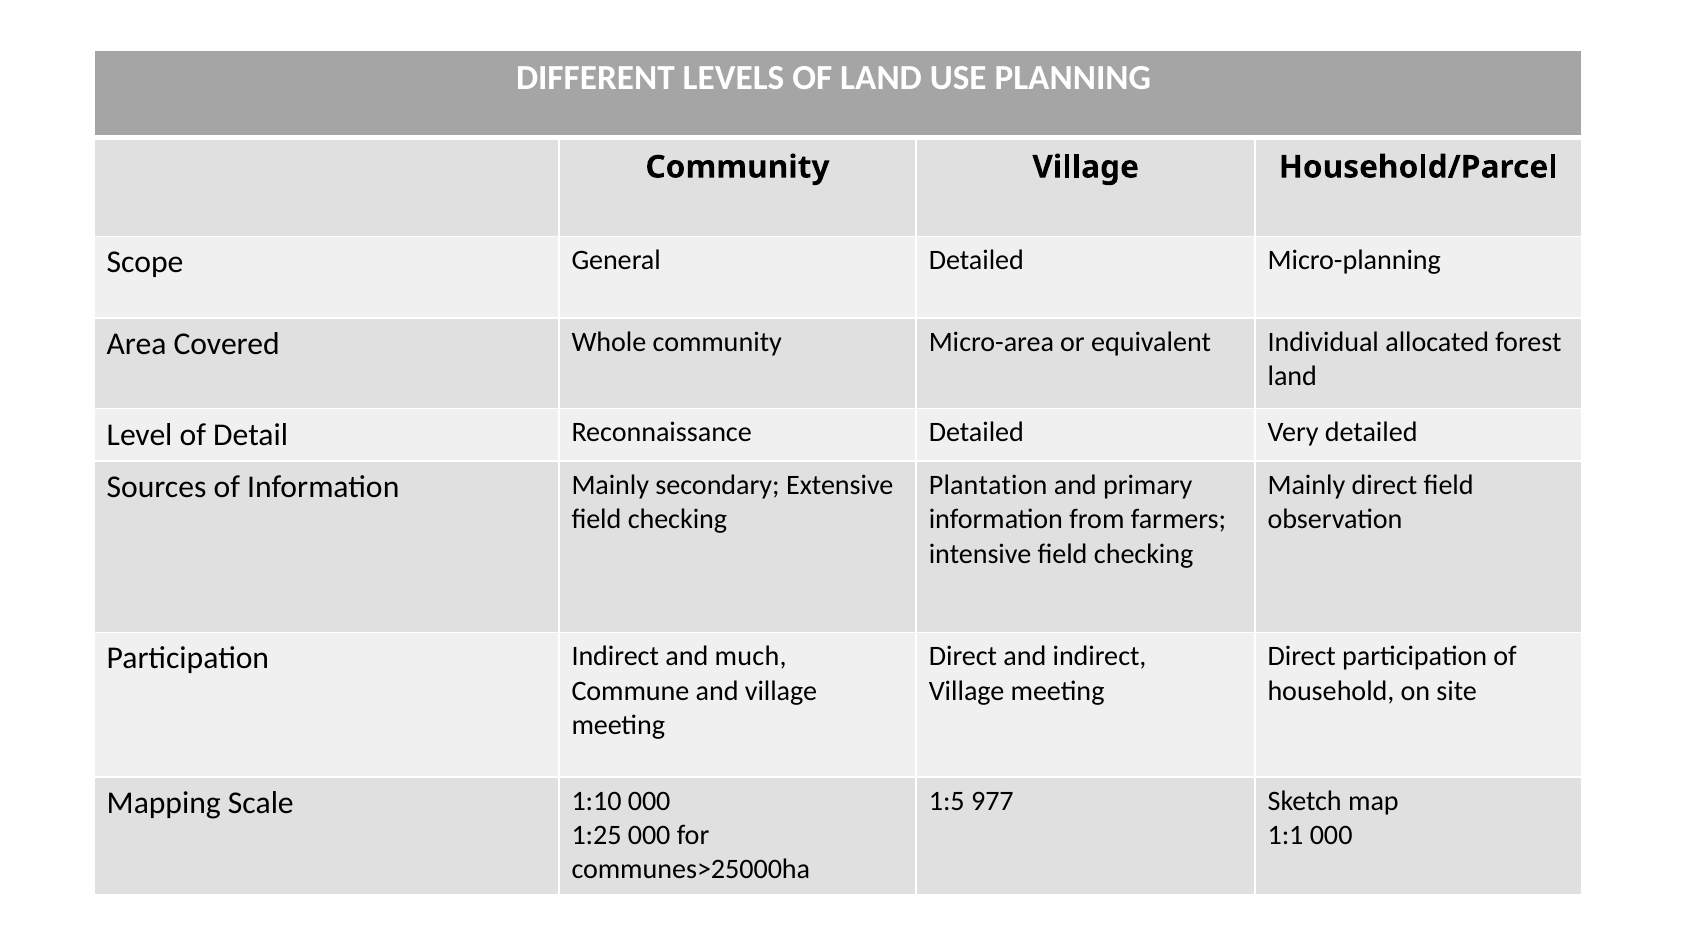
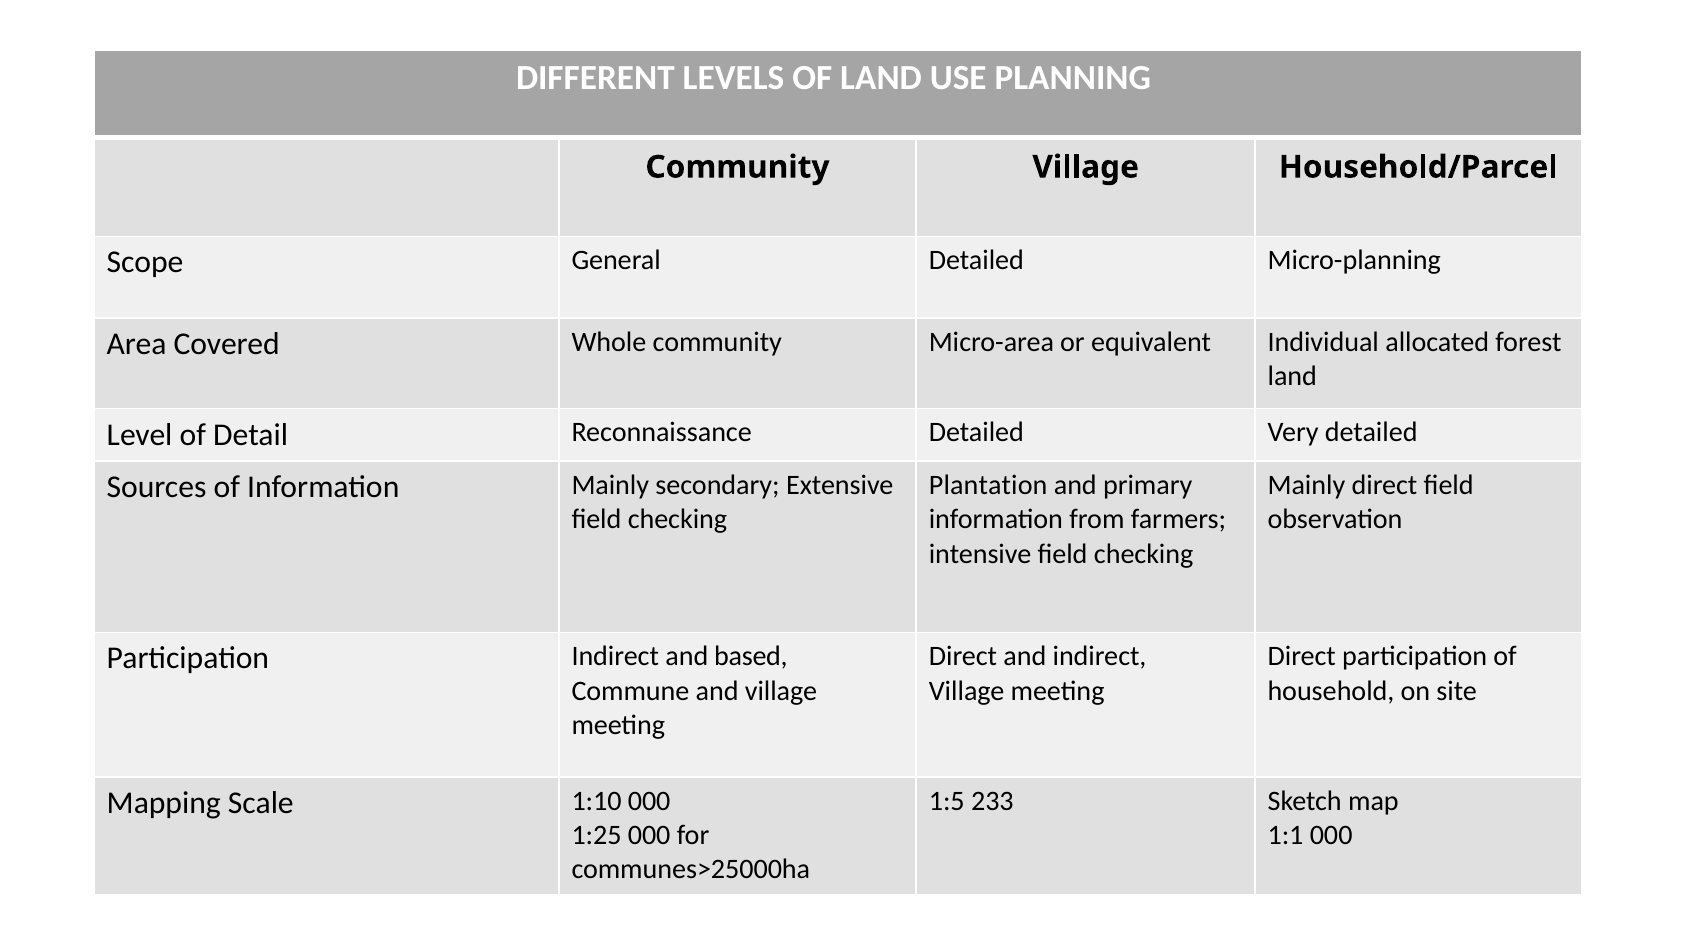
much: much -> based
977: 977 -> 233
